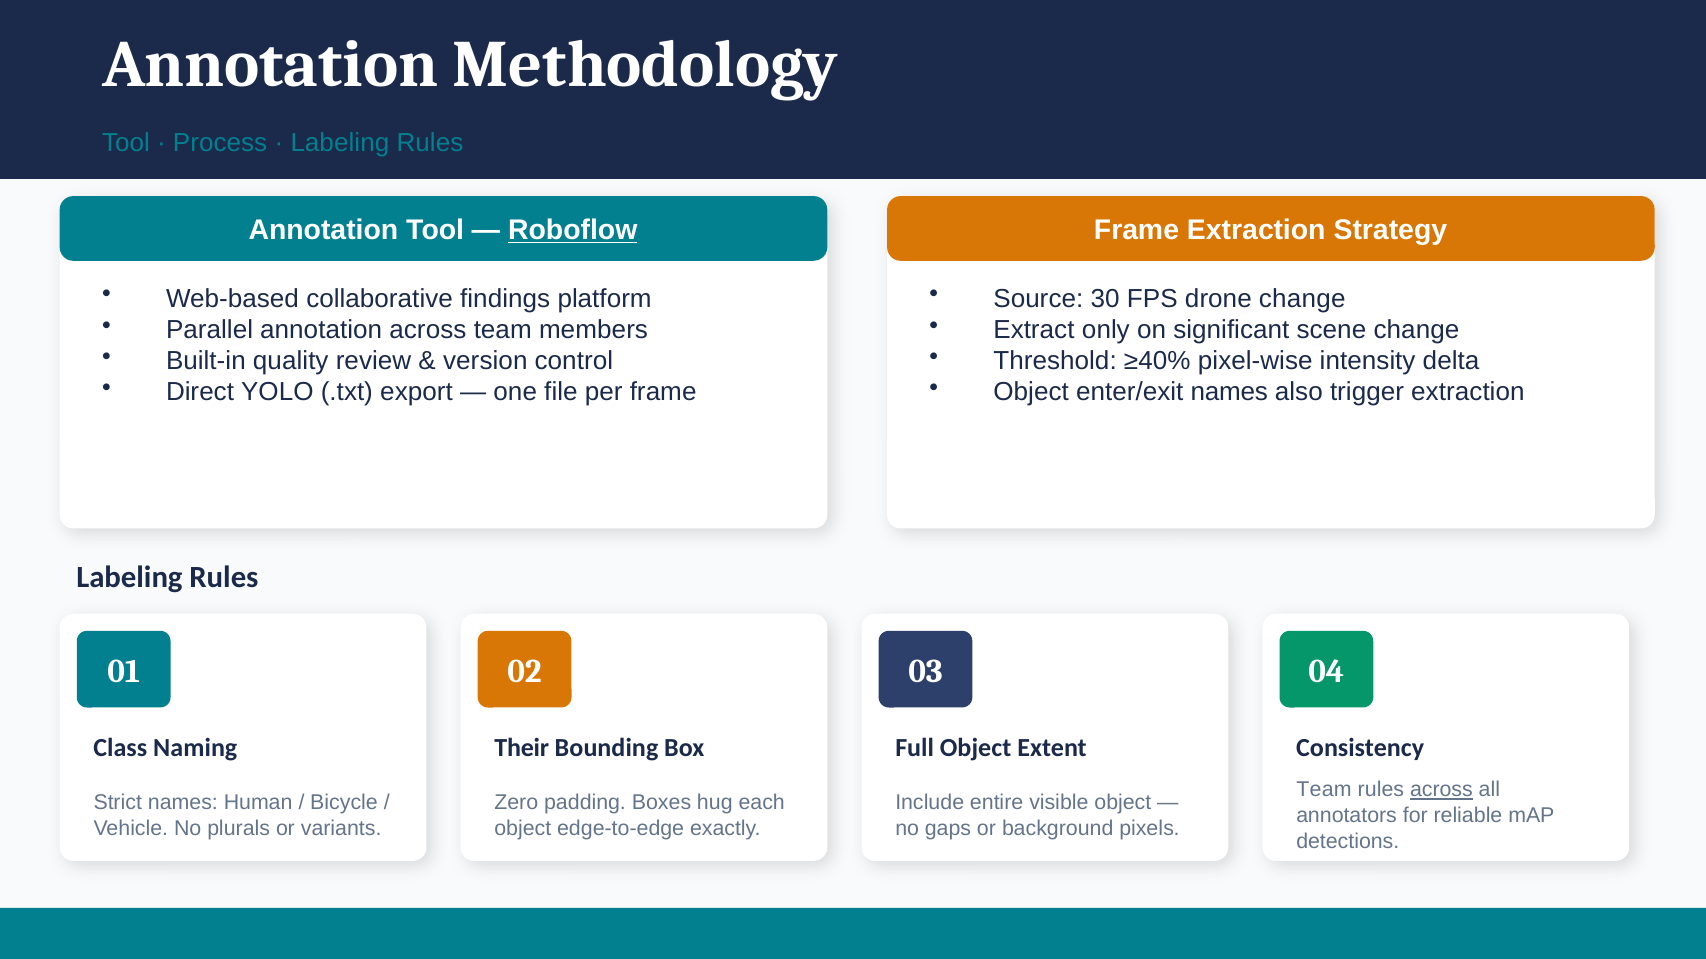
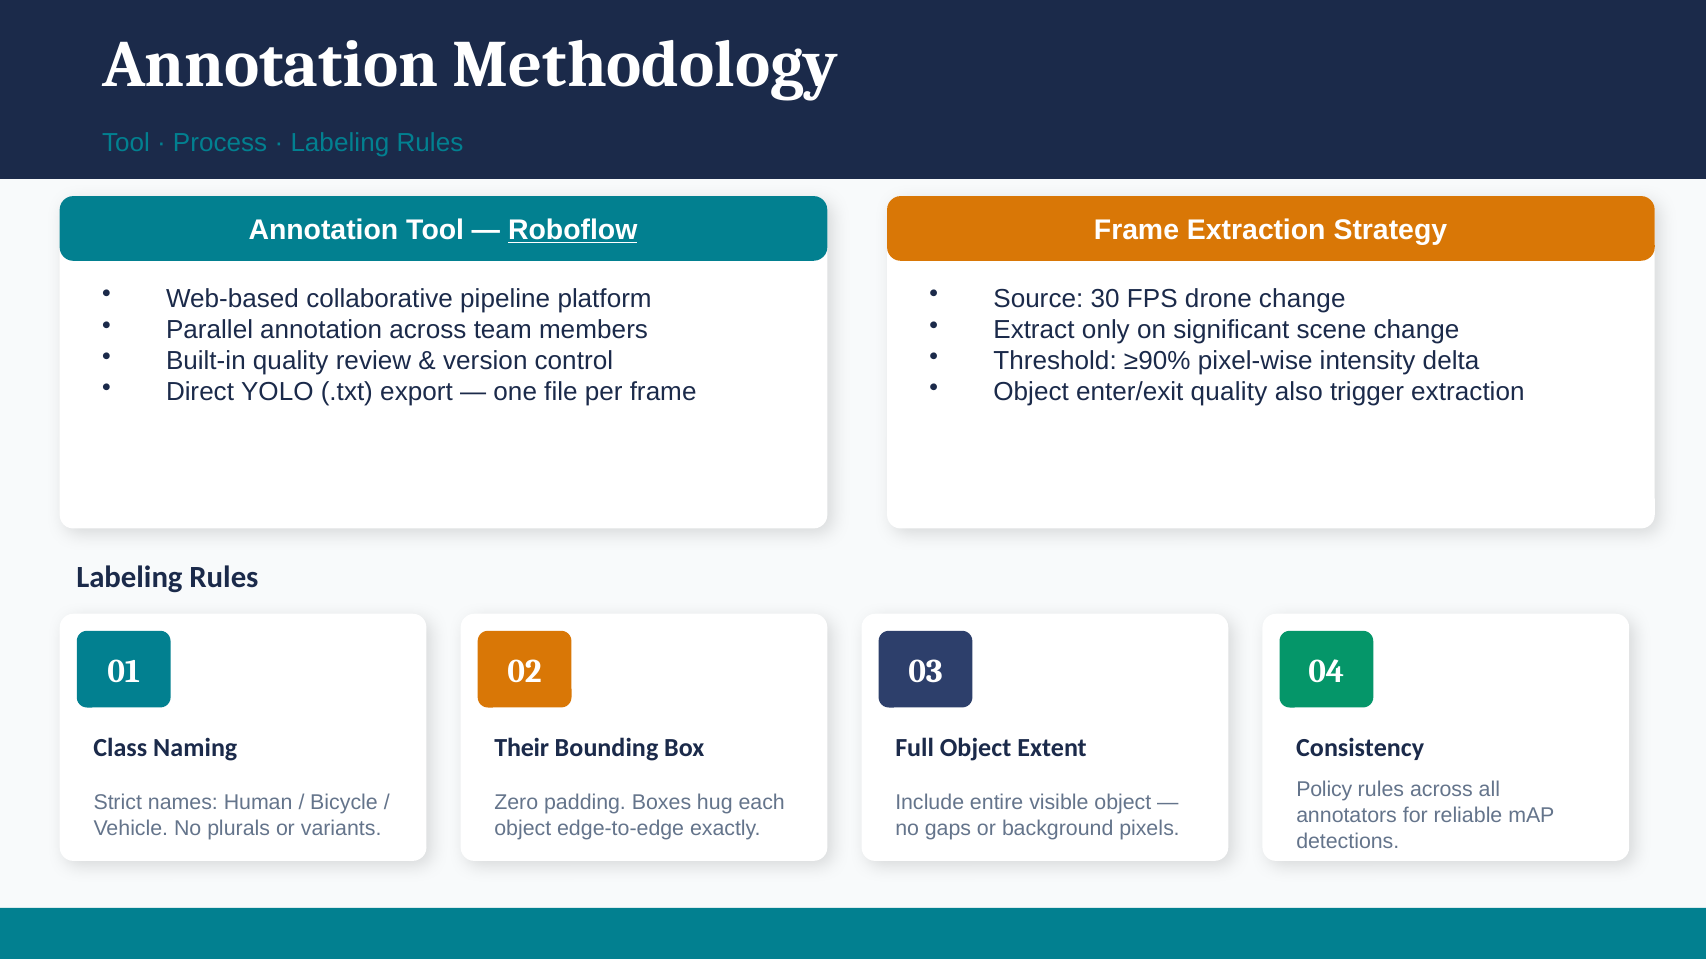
findings: findings -> pipeline
≥40%: ≥40% -> ≥90%
enter/exit names: names -> quality
Team at (1324, 790): Team -> Policy
across at (1441, 790) underline: present -> none
